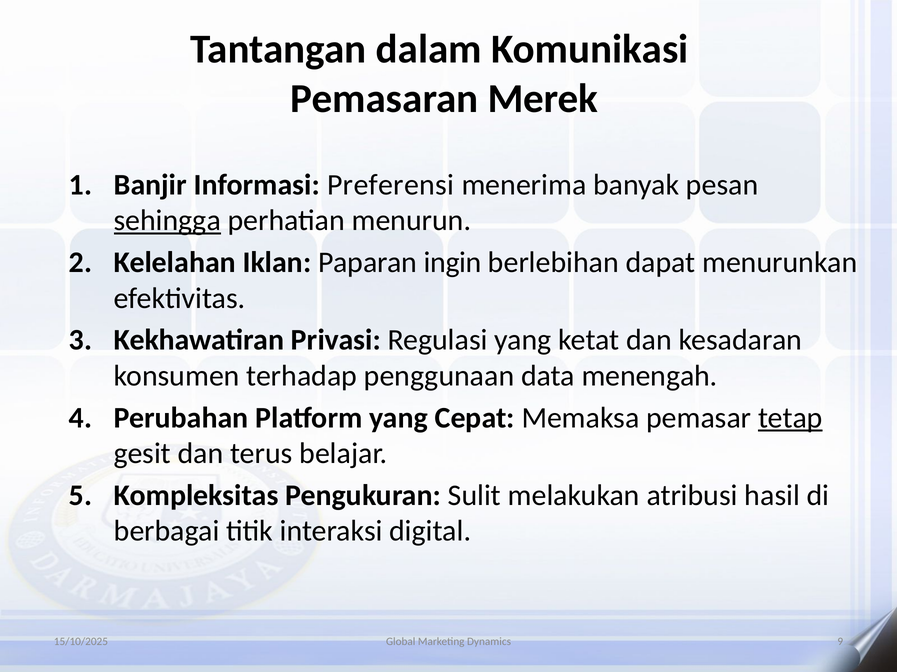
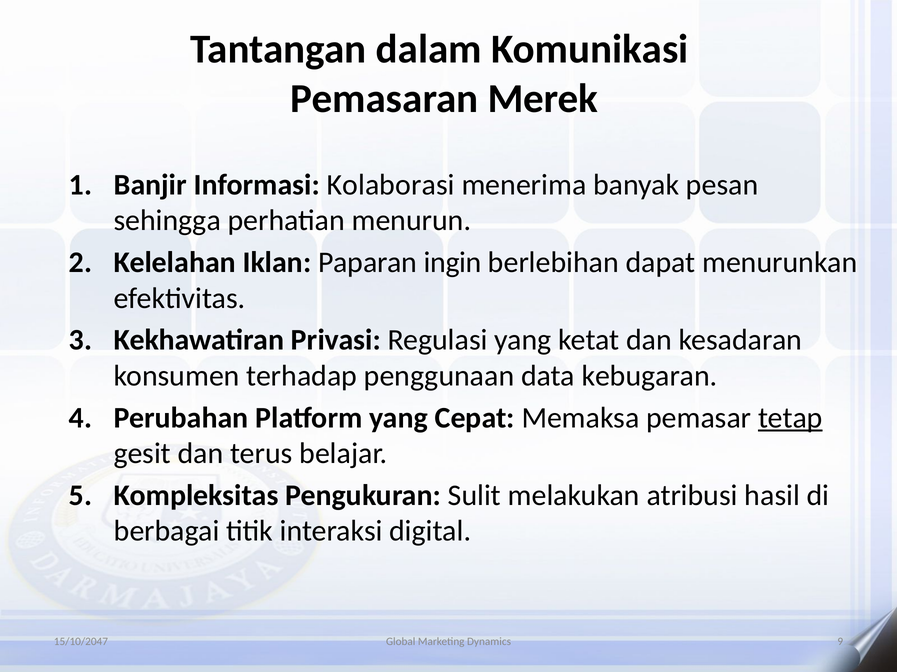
Preferensi: Preferensi -> Kolaborasi
sehingga underline: present -> none
menengah: menengah -> kebugaran
15/10/2025: 15/10/2025 -> 15/10/2047
